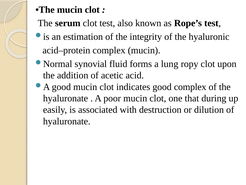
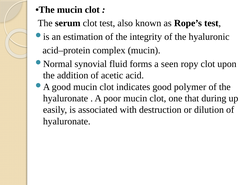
lung: lung -> seen
good complex: complex -> polymer
